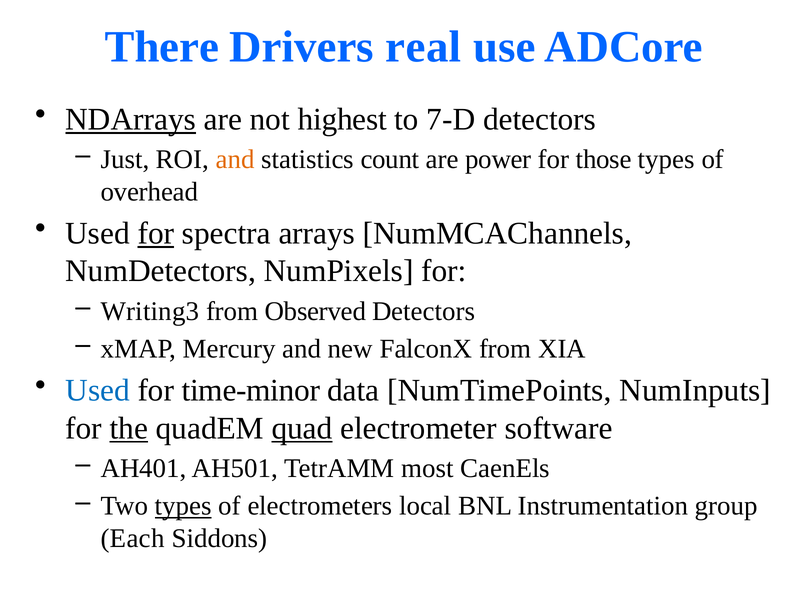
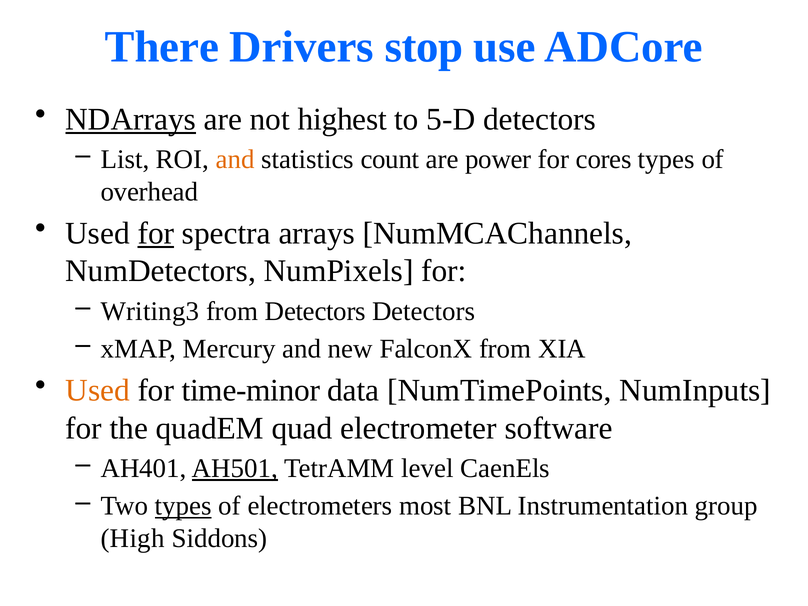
real: real -> stop
7-D: 7-D -> 5-D
Just: Just -> List
those: those -> cores
from Observed: Observed -> Detectors
Used at (98, 391) colour: blue -> orange
the underline: present -> none
quad underline: present -> none
AH501 underline: none -> present
most: most -> level
local: local -> most
Each: Each -> High
